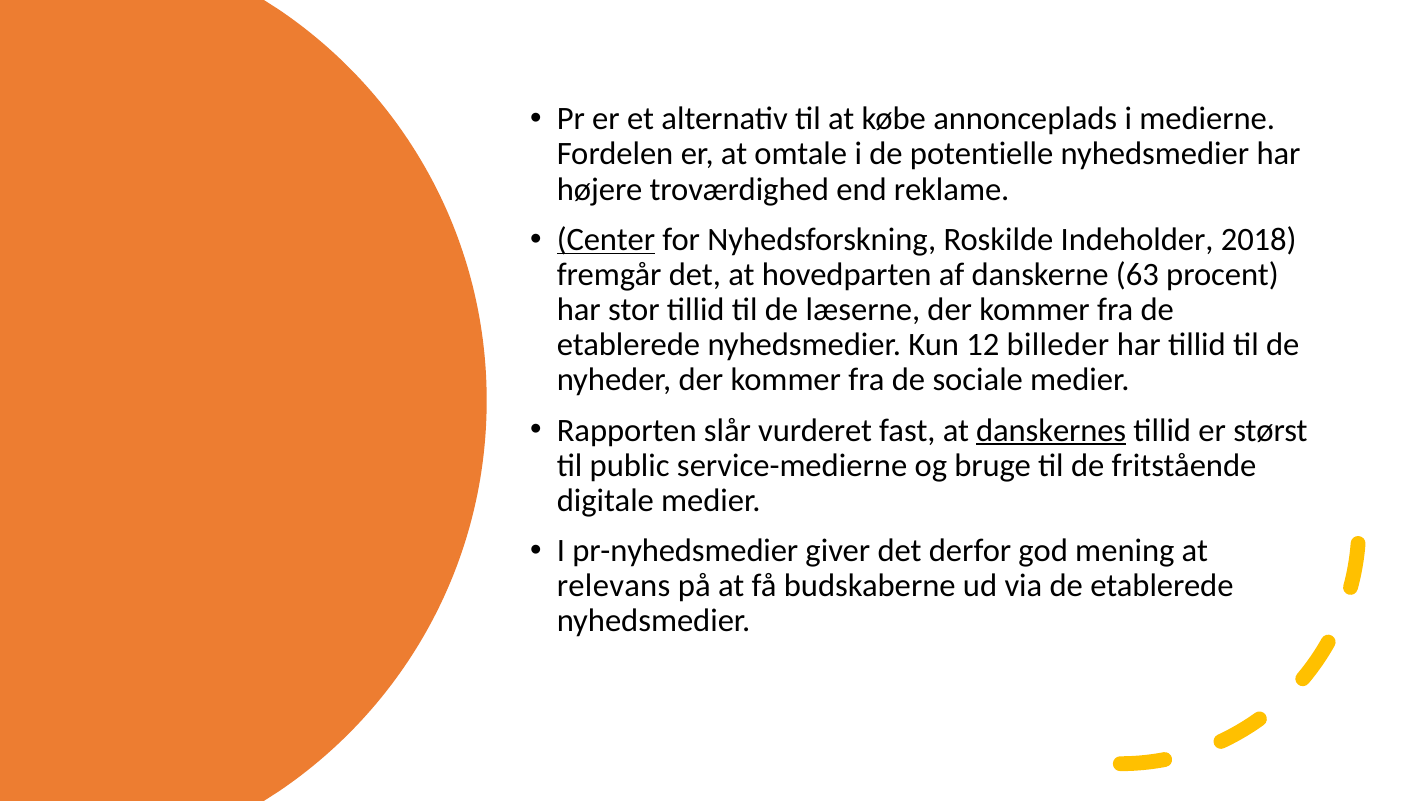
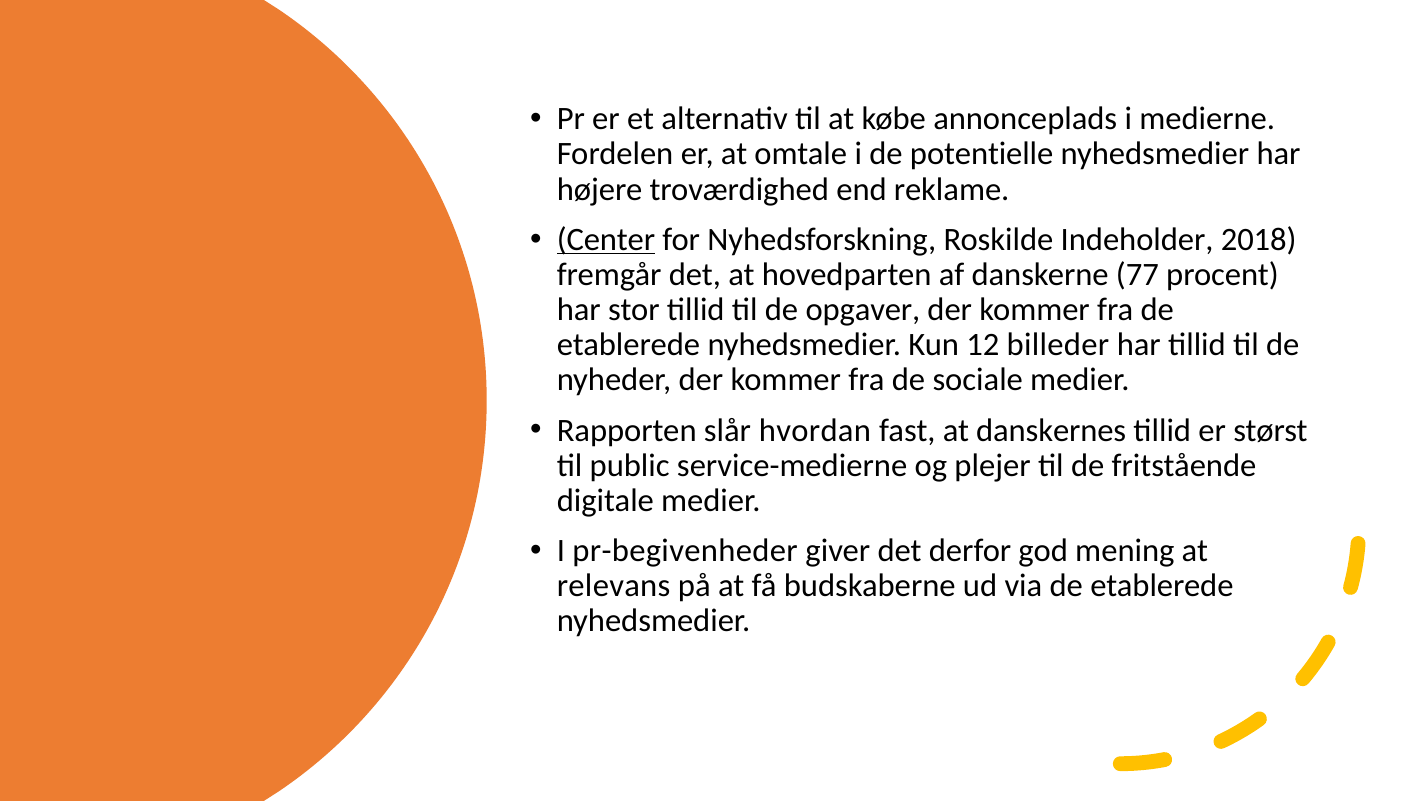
63: 63 -> 77
læserne: læserne -> opgaver
vurderet: vurderet -> hvordan
danskernes underline: present -> none
bruge: bruge -> plejer
pr-nyhedsmedier: pr-nyhedsmedier -> pr-begivenheder
